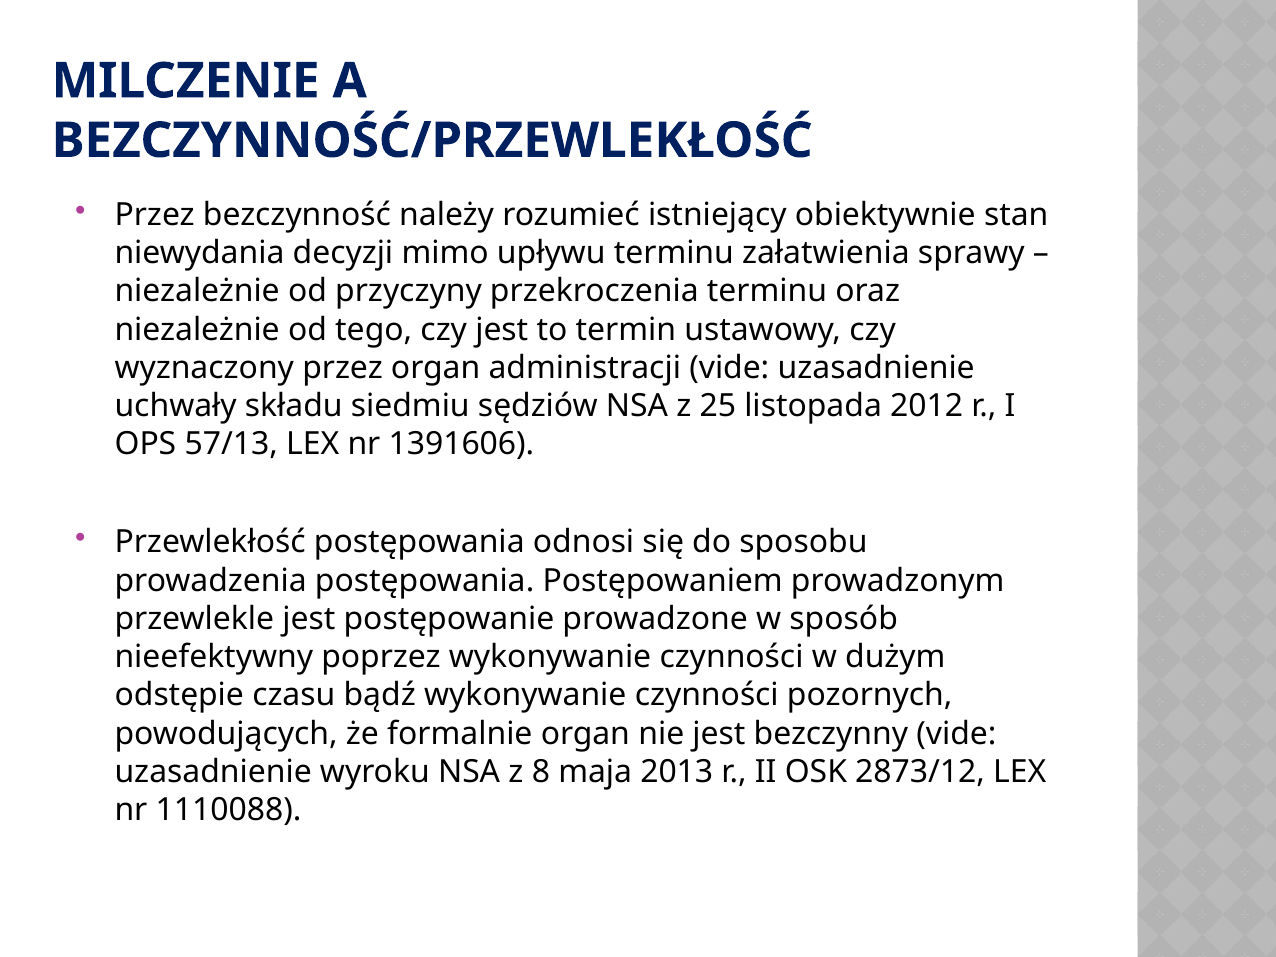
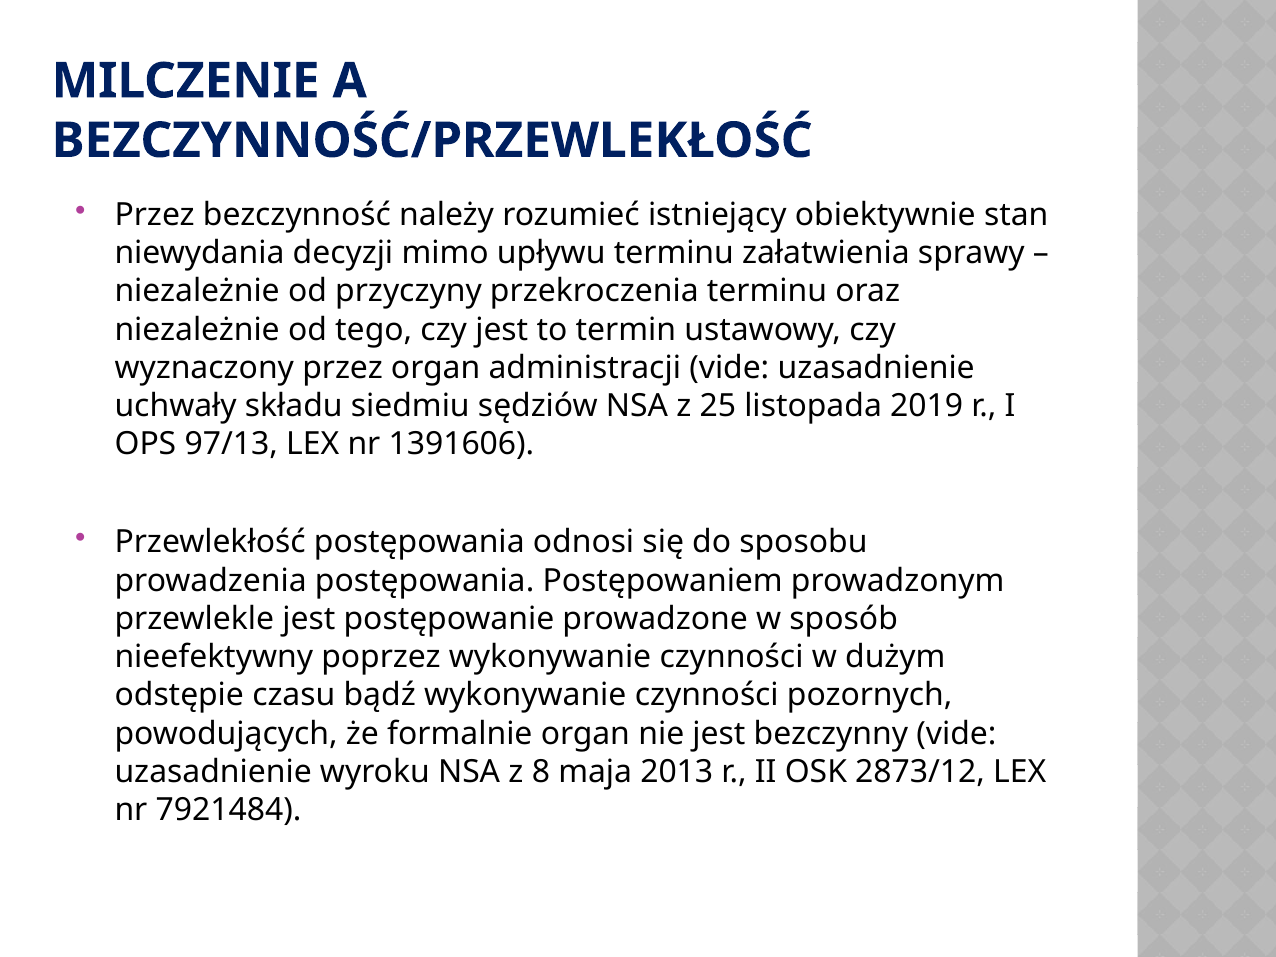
2012: 2012 -> 2019
57/13: 57/13 -> 97/13
1110088: 1110088 -> 7921484
